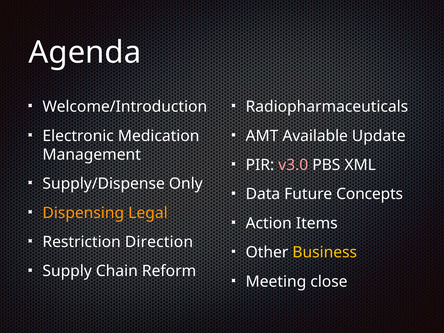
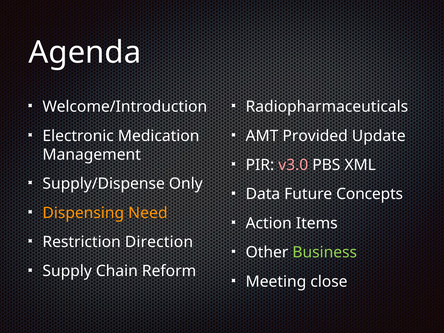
Available: Available -> Provided
Legal: Legal -> Need
Business colour: yellow -> light green
